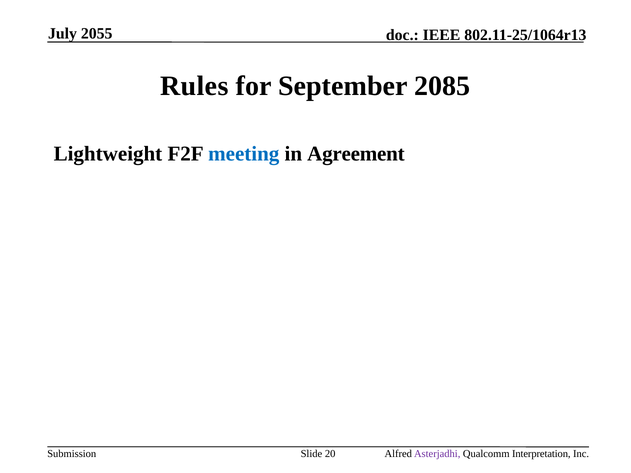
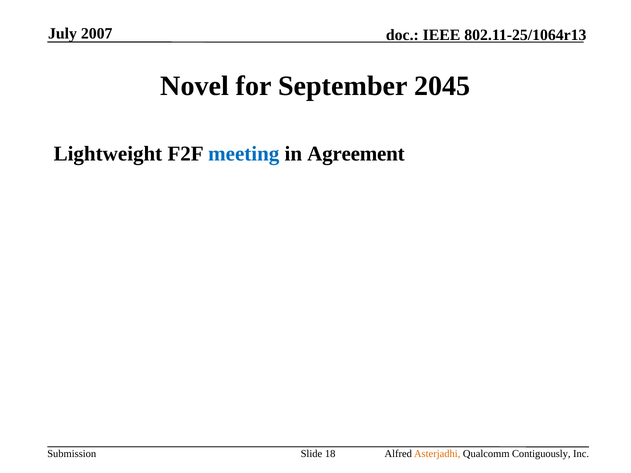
2055: 2055 -> 2007
Rules: Rules -> Novel
2085: 2085 -> 2045
20: 20 -> 18
Asterjadhi colour: purple -> orange
Interpretation: Interpretation -> Contiguously
